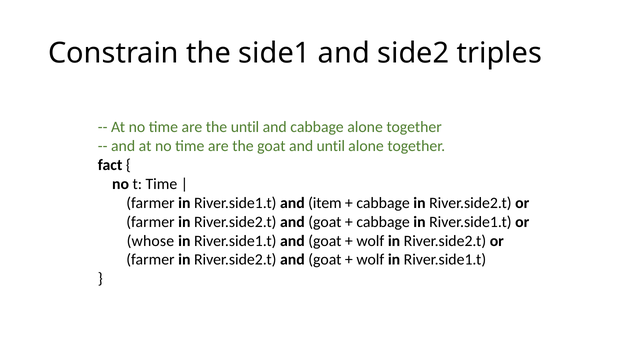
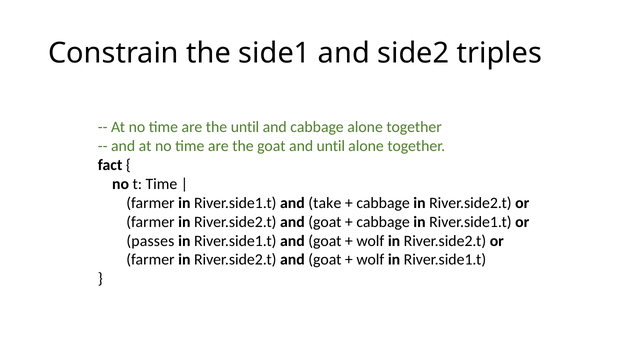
item: item -> take
whose: whose -> passes
